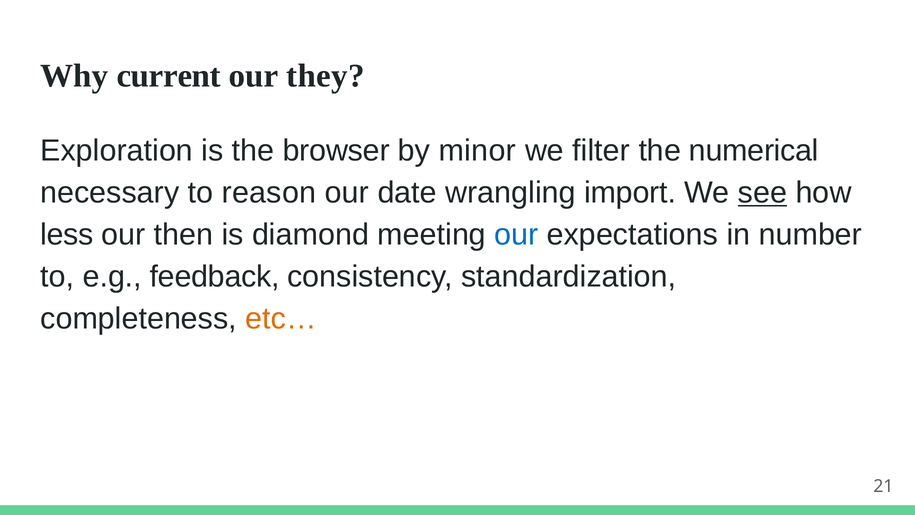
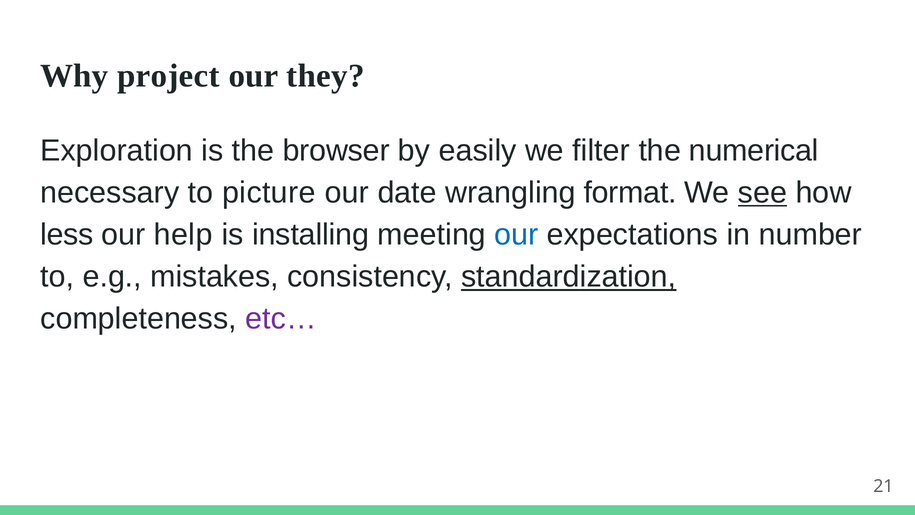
current: current -> project
minor: minor -> easily
reason: reason -> picture
import: import -> format
then: then -> help
diamond: diamond -> installing
feedback: feedback -> mistakes
standardization underline: none -> present
etc… colour: orange -> purple
